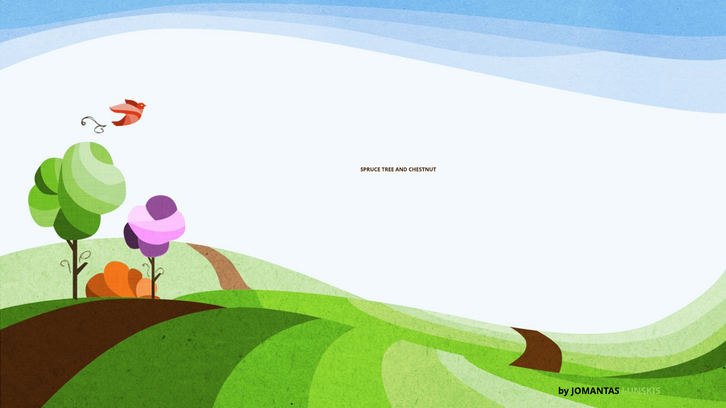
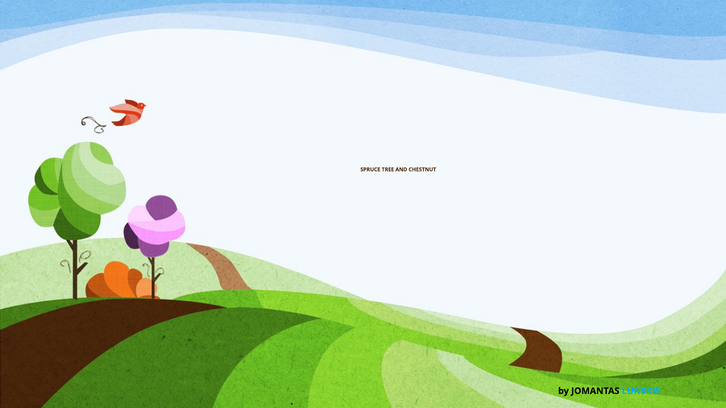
LUNSKIS colour: light green -> light blue
